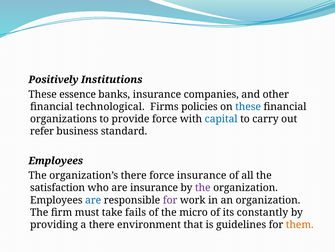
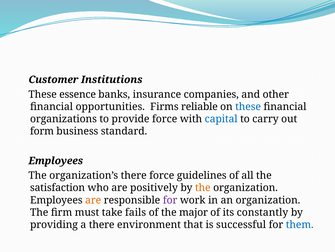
Positively: Positively -> Customer
technological: technological -> opportunities
policies: policies -> reliable
refer: refer -> form
force insurance: insurance -> guidelines
are insurance: insurance -> positively
the at (203, 187) colour: purple -> orange
are at (93, 200) colour: blue -> orange
micro: micro -> major
guidelines: guidelines -> successful
them colour: orange -> blue
